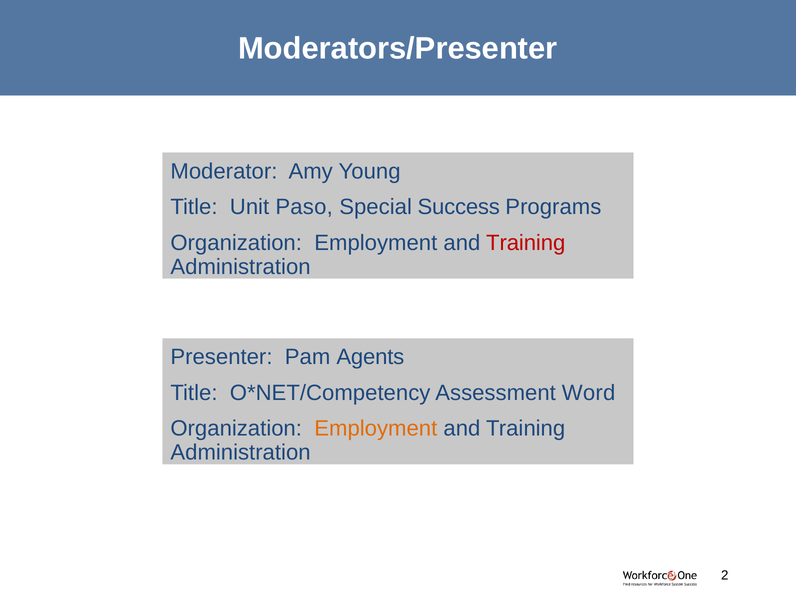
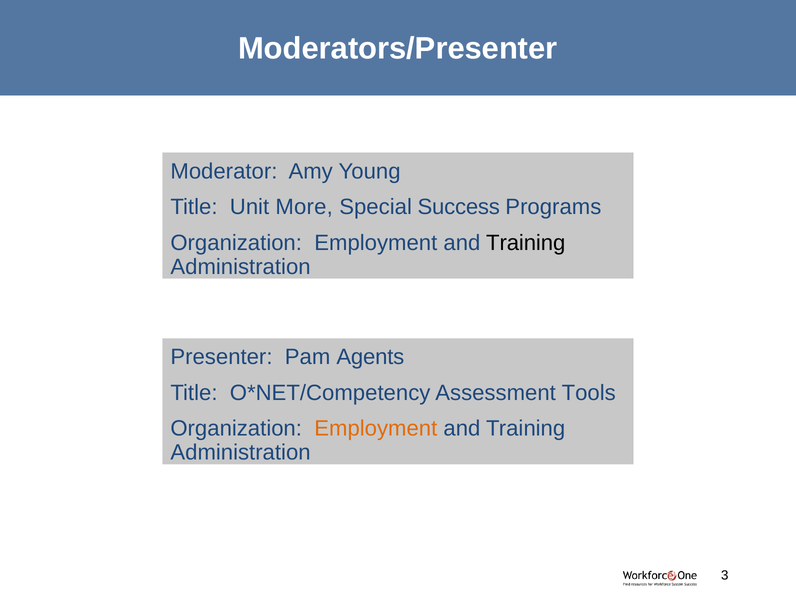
Paso: Paso -> More
Training at (526, 243) colour: red -> black
Word: Word -> Tools
2: 2 -> 3
